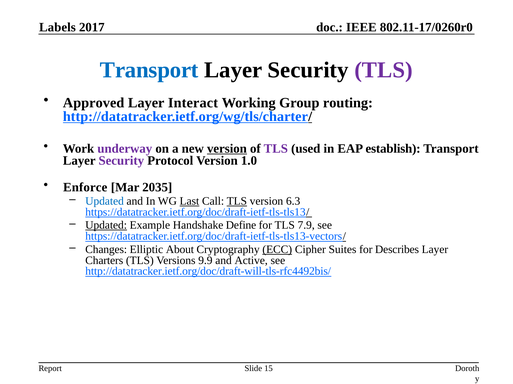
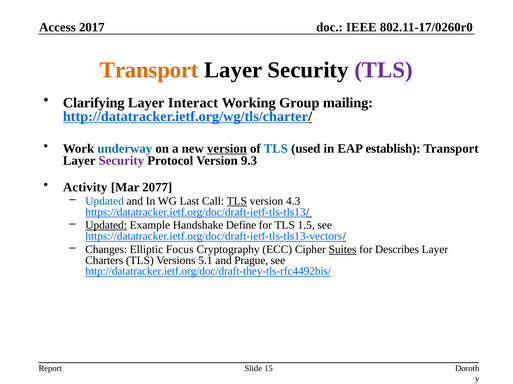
Labels: Labels -> Access
Transport at (149, 70) colour: blue -> orange
Approved: Approved -> Clarifying
routing: routing -> mailing
underway colour: purple -> blue
TLS at (276, 149) colour: purple -> blue
1.0: 1.0 -> 9.3
Enforce: Enforce -> Activity
2035: 2035 -> 2077
Last underline: present -> none
6.3: 6.3 -> 4.3
7.9: 7.9 -> 1.5
About: About -> Focus
ECC underline: present -> none
Suites underline: none -> present
9.9: 9.9 -> 5.1
Active: Active -> Prague
http://datatracker.ietf.org/doc/draft-will-tls-rfc4492bis/: http://datatracker.ietf.org/doc/draft-will-tls-rfc4492bis/ -> http://datatracker.ietf.org/doc/draft-they-tls-rfc4492bis/
